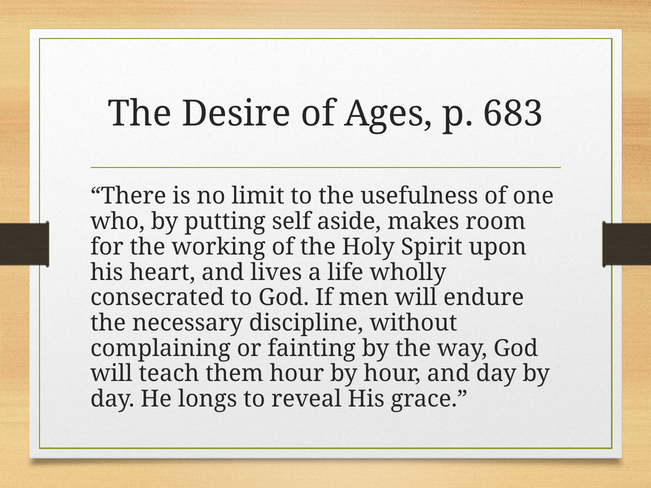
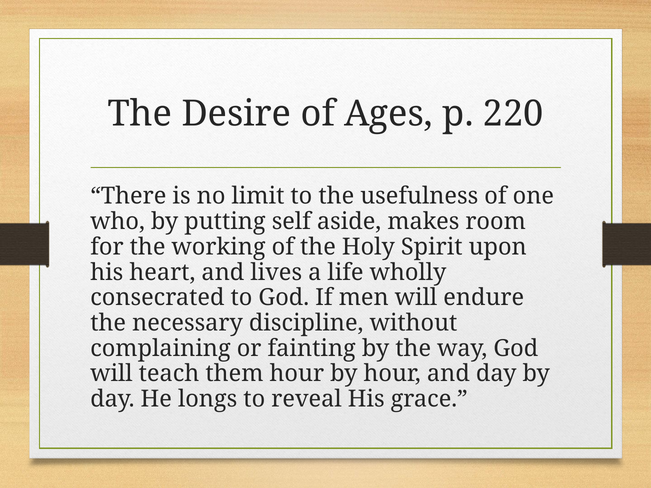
683: 683 -> 220
